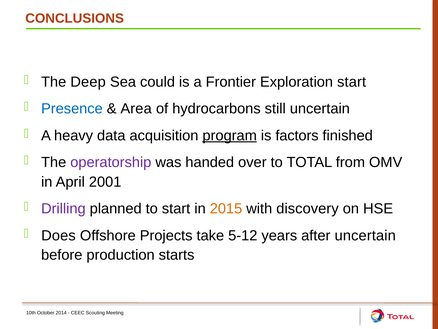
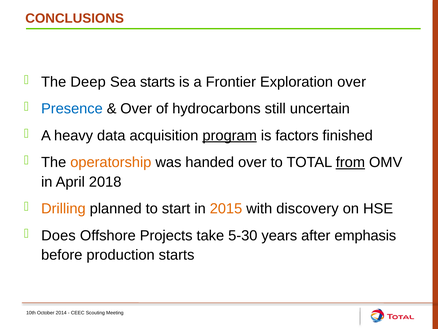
Sea could: could -> starts
Exploration start: start -> over
Area at (136, 109): Area -> Over
operatorship colour: purple -> orange
from underline: none -> present
2001: 2001 -> 2018
Drilling colour: purple -> orange
5-12: 5-12 -> 5-30
after uncertain: uncertain -> emphasis
